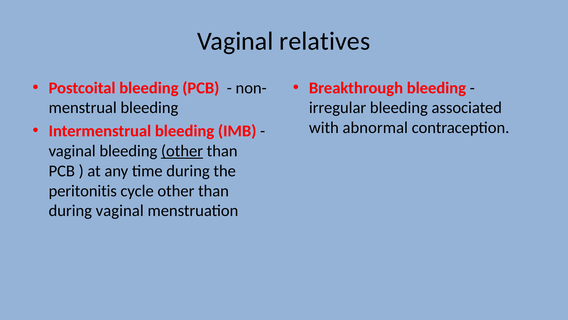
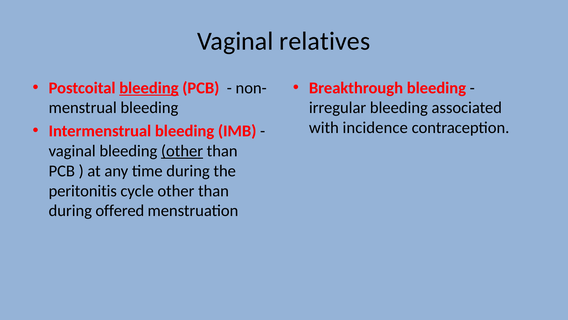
bleeding at (149, 88) underline: none -> present
abnormal: abnormal -> incidence
during vaginal: vaginal -> offered
